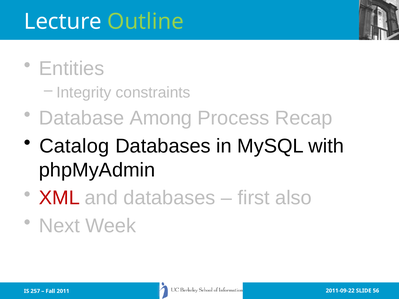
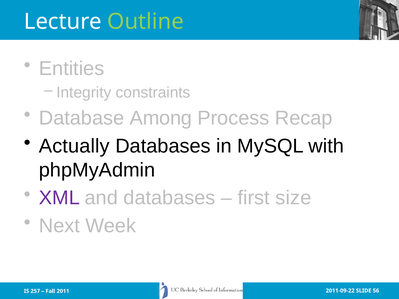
Catalog: Catalog -> Actually
XML colour: red -> purple
also: also -> size
